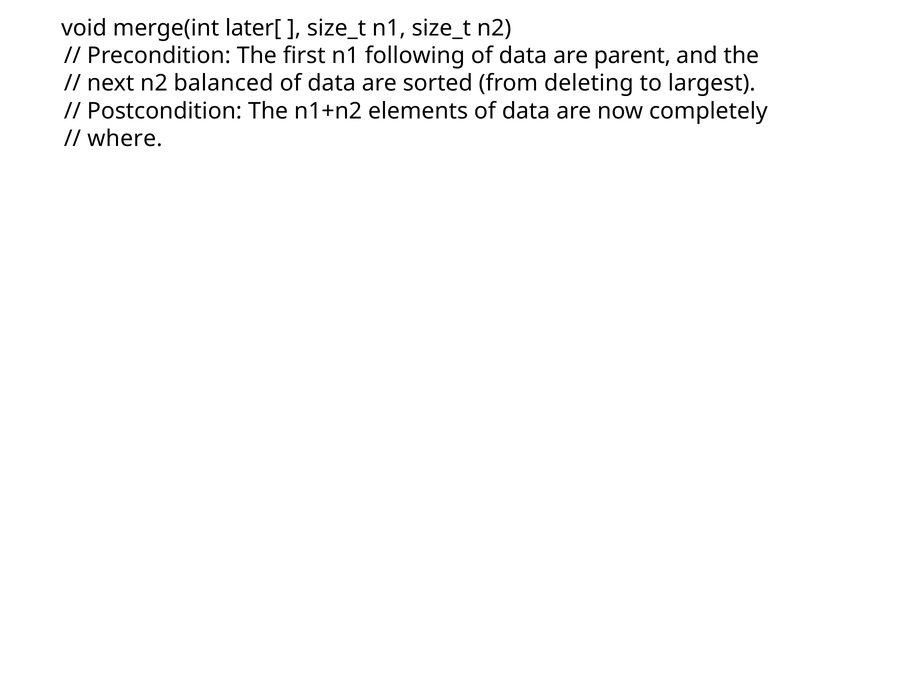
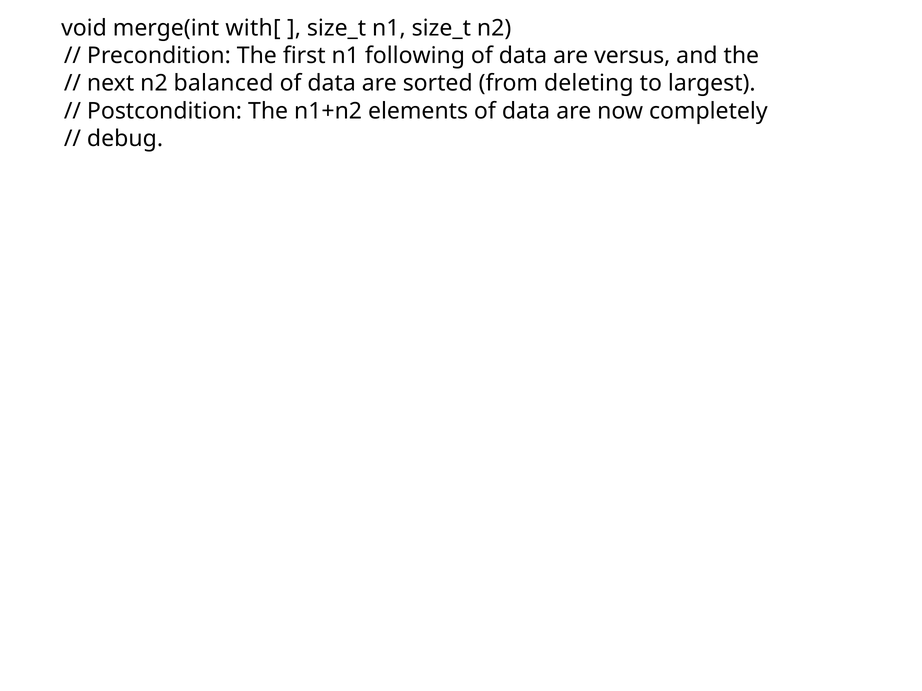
later[: later[ -> with[
parent: parent -> versus
where: where -> debug
